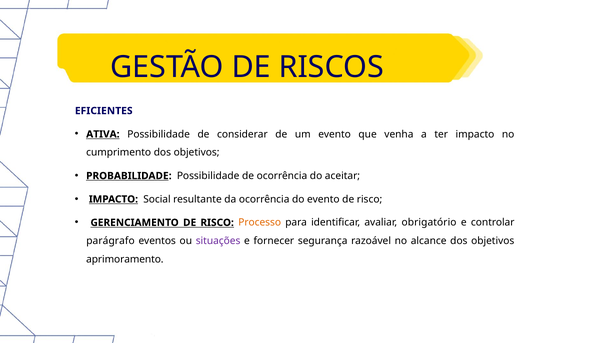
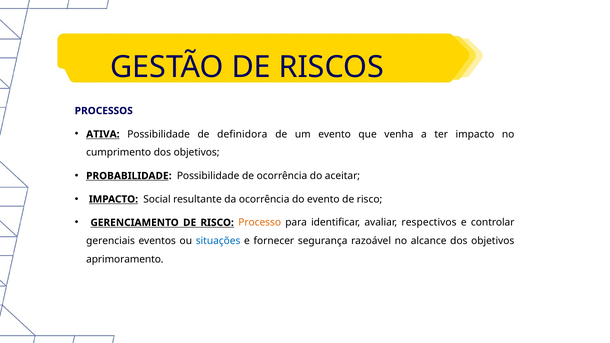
EFICIENTES: EFICIENTES -> PROCESSOS
considerar: considerar -> definidora
obrigatório: obrigatório -> respectivos
parágrafo: parágrafo -> gerenciais
situações colour: purple -> blue
